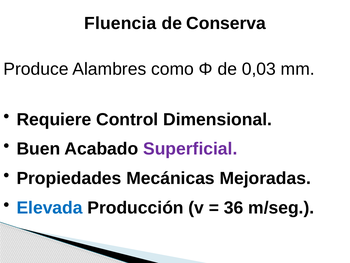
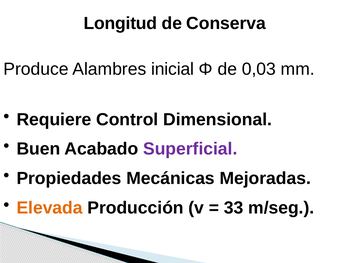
Fluencia: Fluencia -> Longitud
como: como -> inicial
Elevada colour: blue -> orange
36: 36 -> 33
